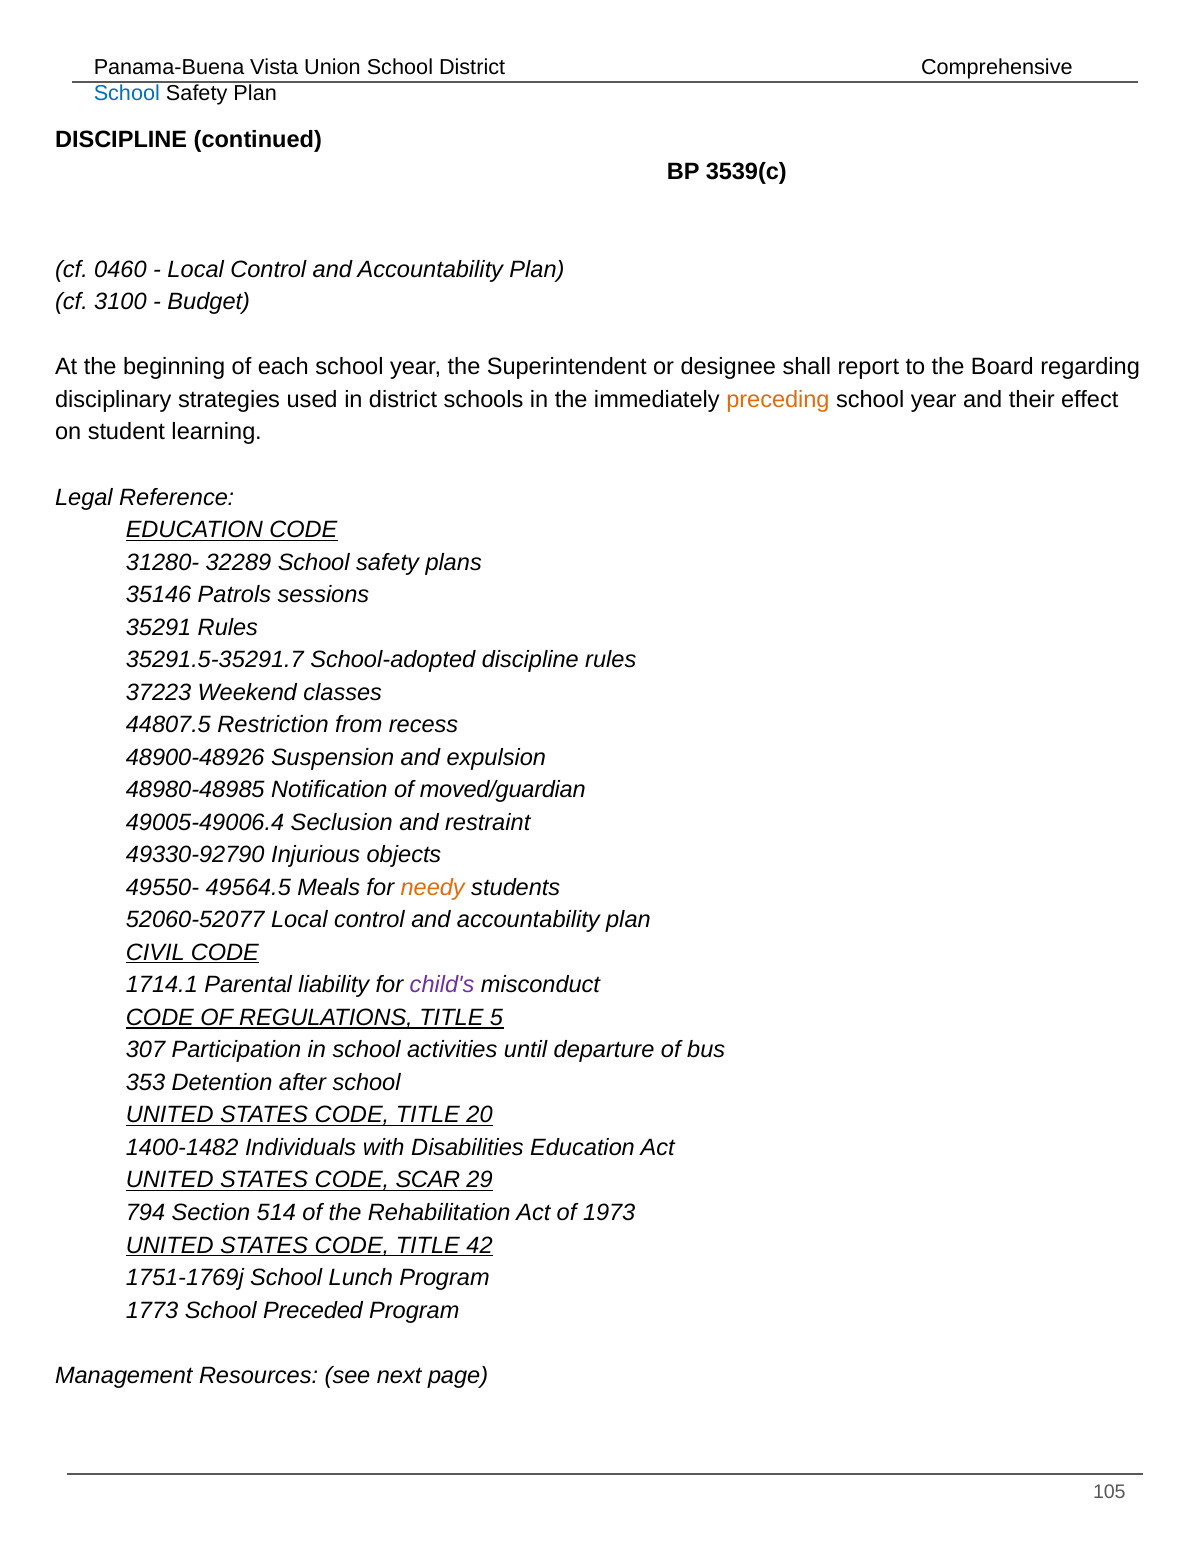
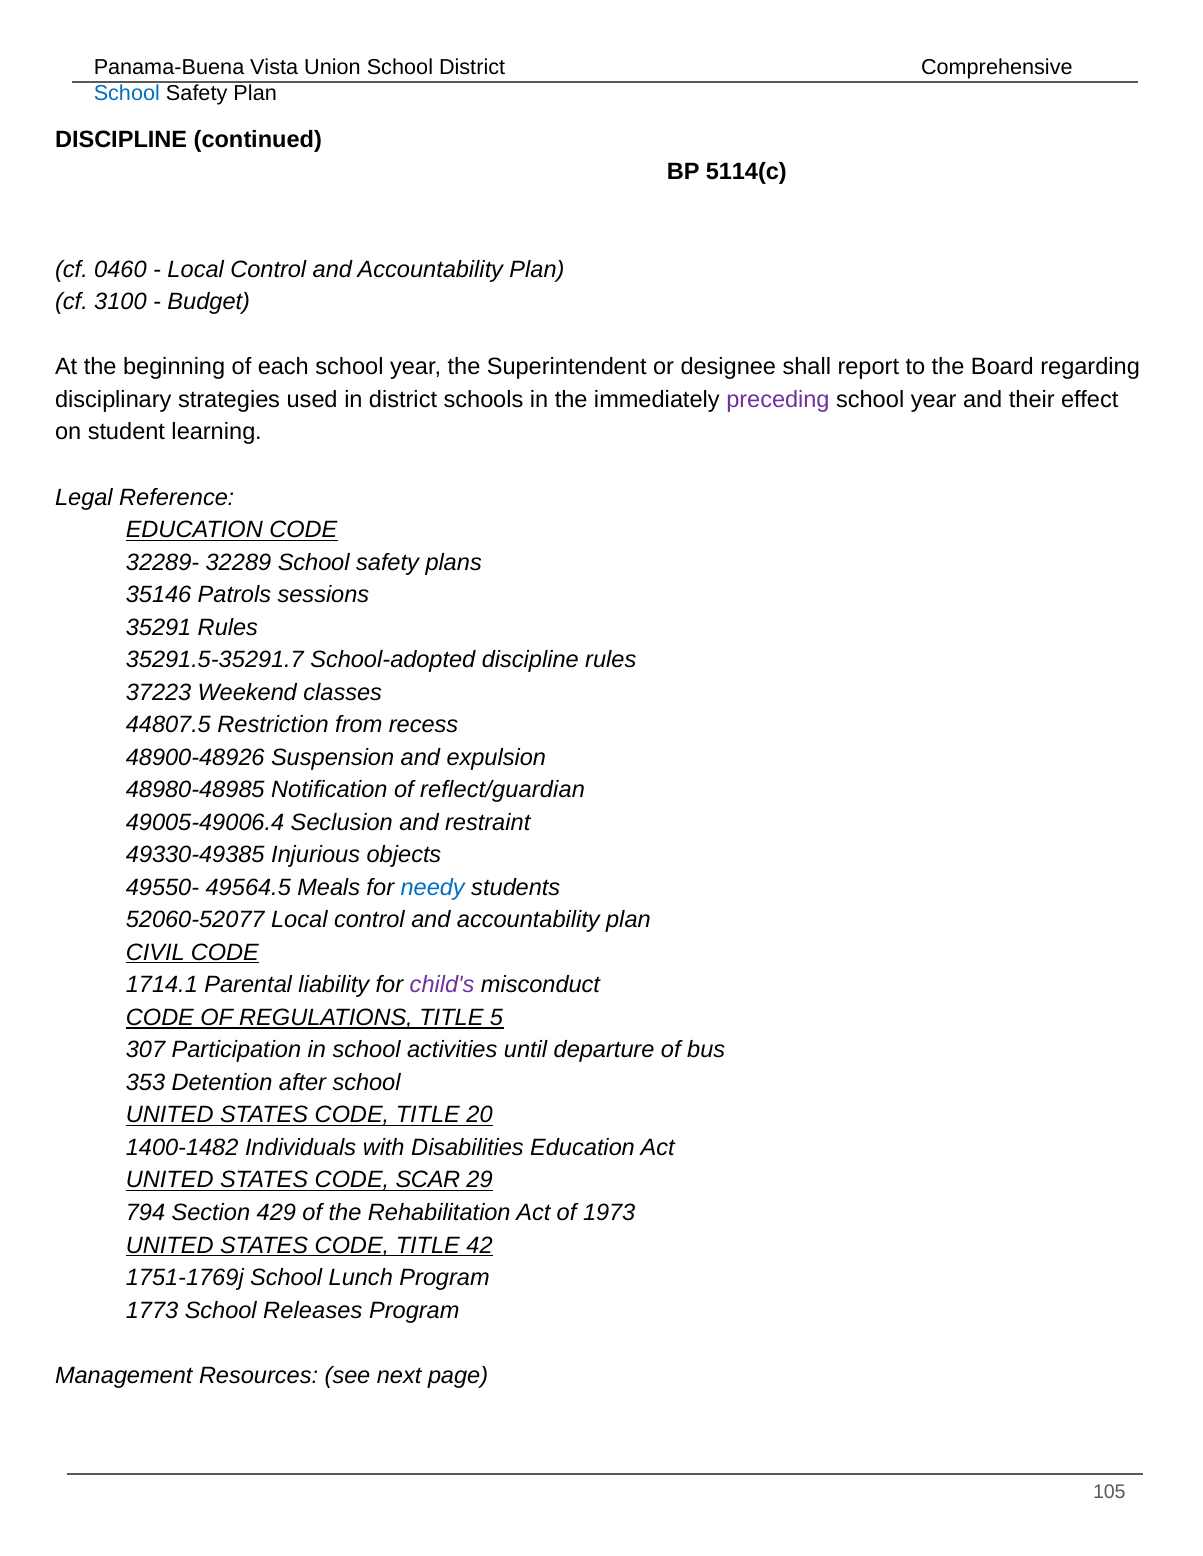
3539(c: 3539(c -> 5114(c
preceding colour: orange -> purple
31280-: 31280- -> 32289-
moved/guardian: moved/guardian -> reflect/guardian
49330-92790: 49330-92790 -> 49330-49385
needy colour: orange -> blue
514: 514 -> 429
Preceded: Preceded -> Releases
